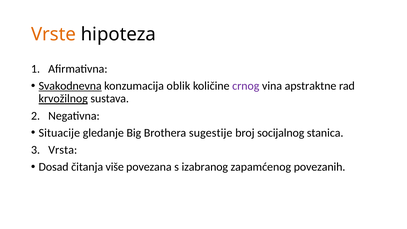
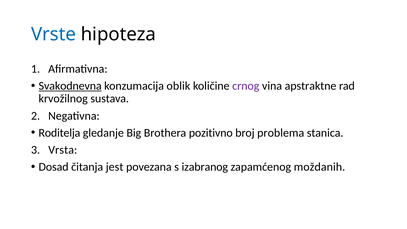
Vrste colour: orange -> blue
krvožilnog underline: present -> none
Situacije: Situacije -> Roditelja
sugestije: sugestije -> pozitivno
socijalnog: socijalnog -> problema
više: više -> jest
povezanih: povezanih -> moždanih
